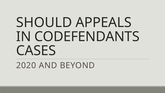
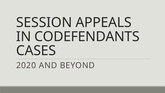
SHOULD: SHOULD -> SESSION
